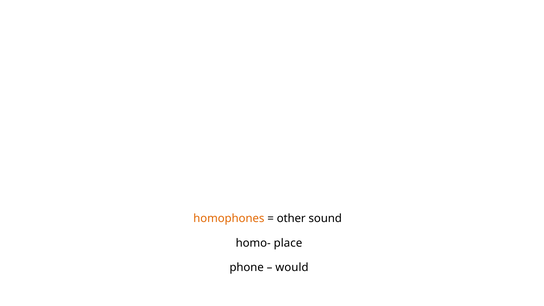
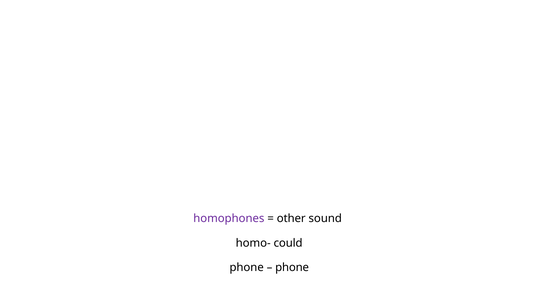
homophones colour: orange -> purple
place: place -> could
would at (292, 267): would -> phone
